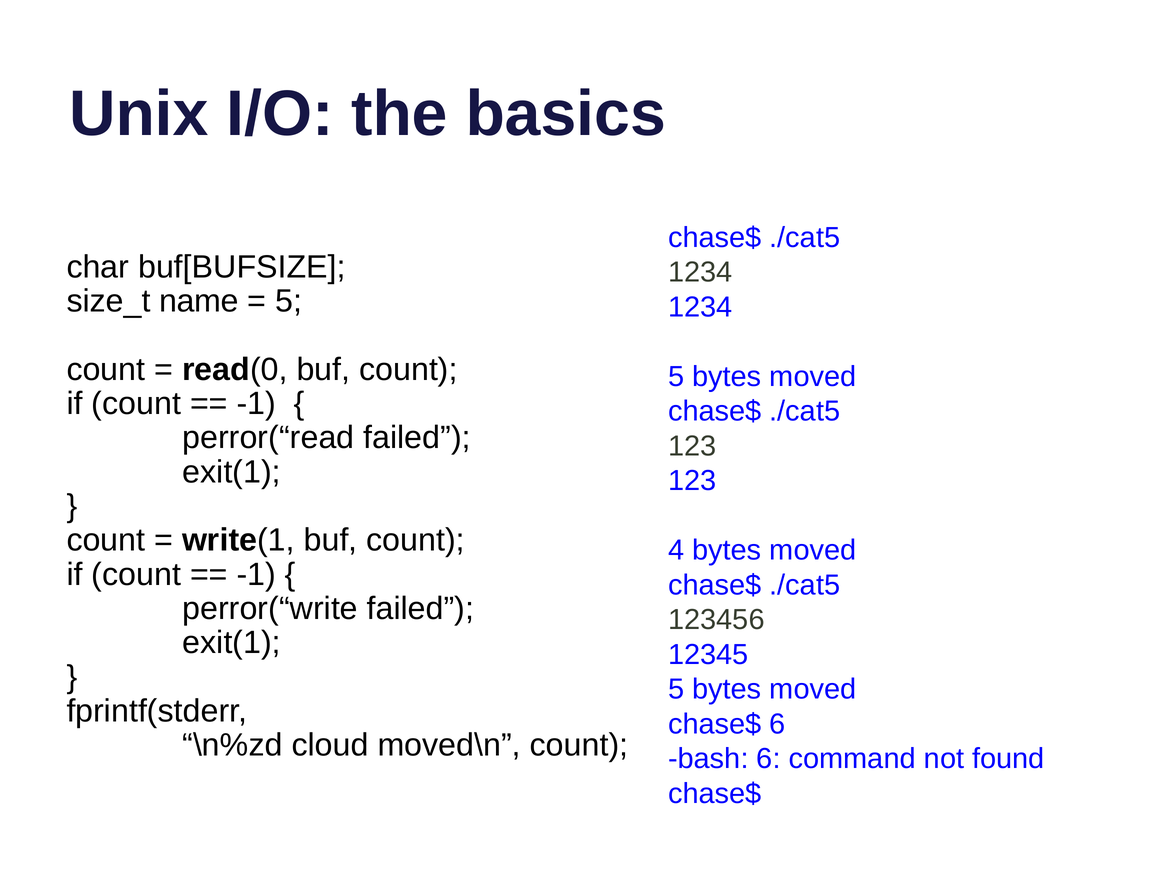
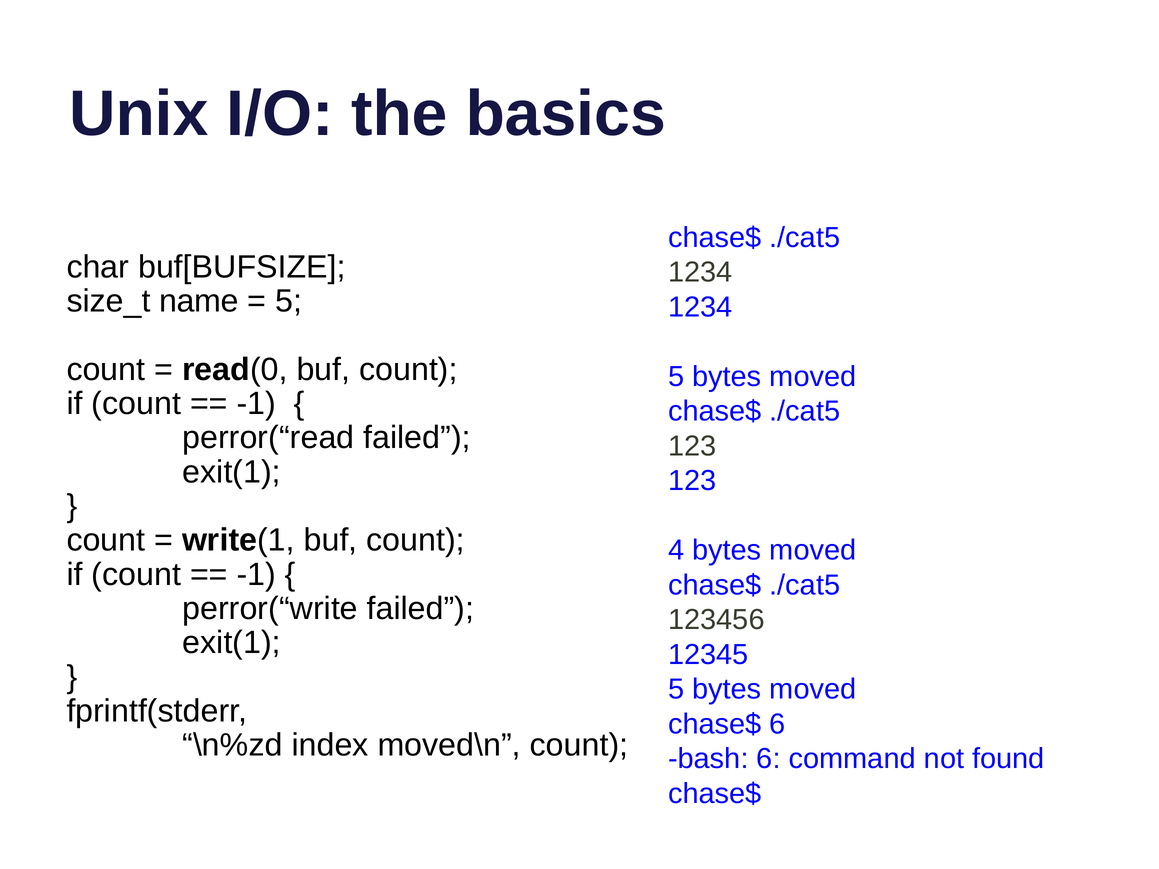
cloud: cloud -> index
